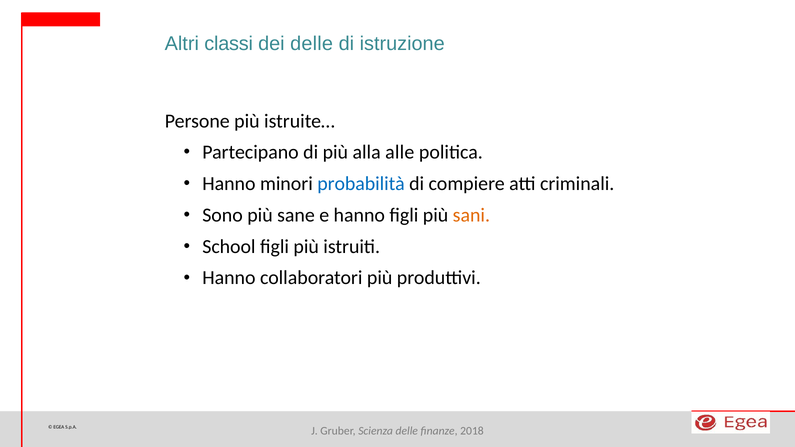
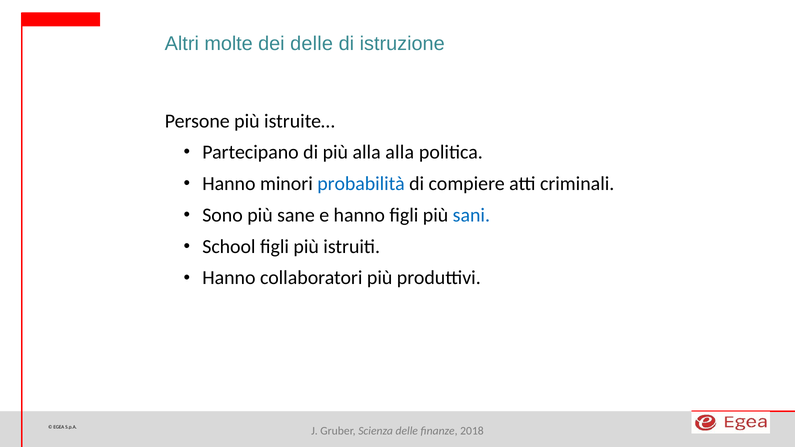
classi: classi -> molte
alla alle: alle -> alla
sani colour: orange -> blue
